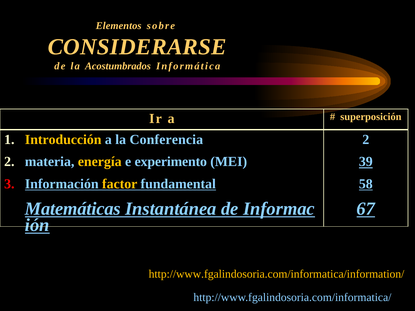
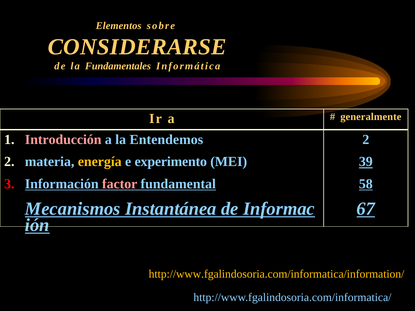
Acostumbrados: Acostumbrados -> Fundamentales
superposición: superposición -> generalmente
Introducción colour: yellow -> pink
Conferencia: Conferencia -> Entendemos
factor colour: yellow -> pink
Matemáticas: Matemáticas -> Mecanismos
